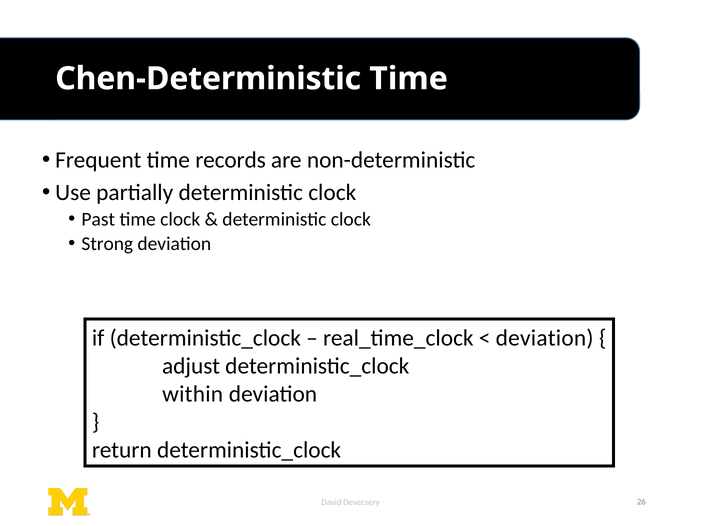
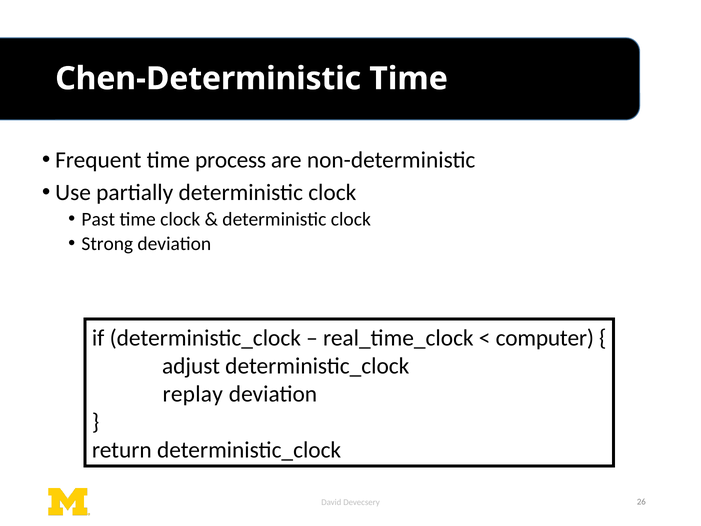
records: records -> process
deviation at (545, 338): deviation -> computer
within: within -> replay
